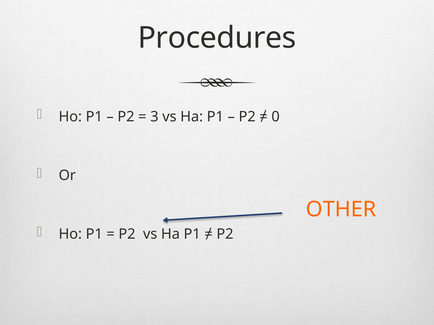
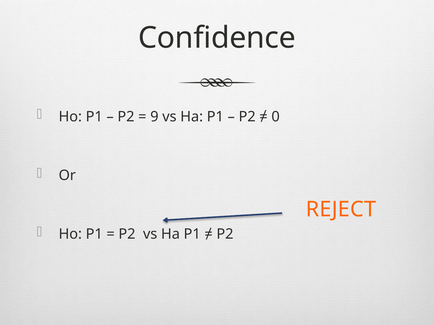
Procedures: Procedures -> Confidence
3: 3 -> 9
OTHER: OTHER -> REJECT
